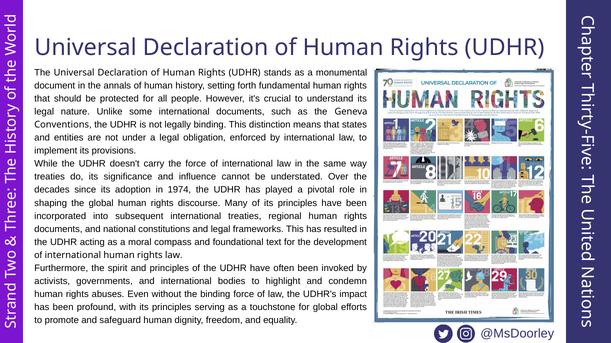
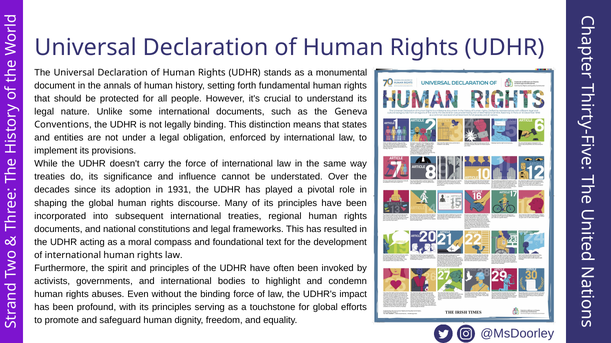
1974: 1974 -> 1931
